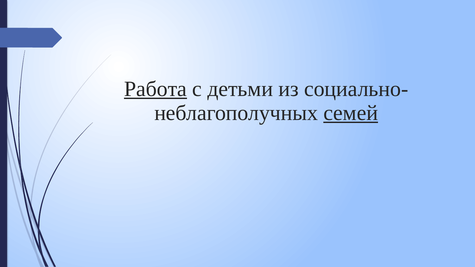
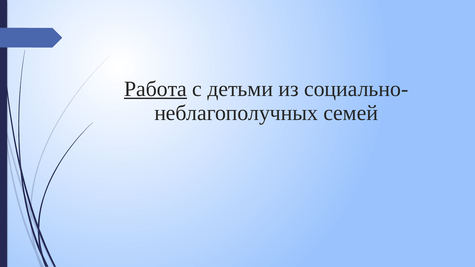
семей underline: present -> none
